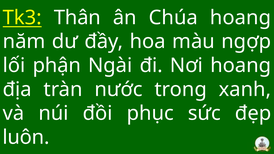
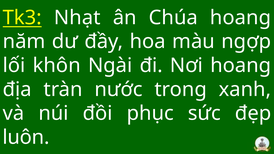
Thân: Thân -> Nhạt
phận: phận -> khôn
